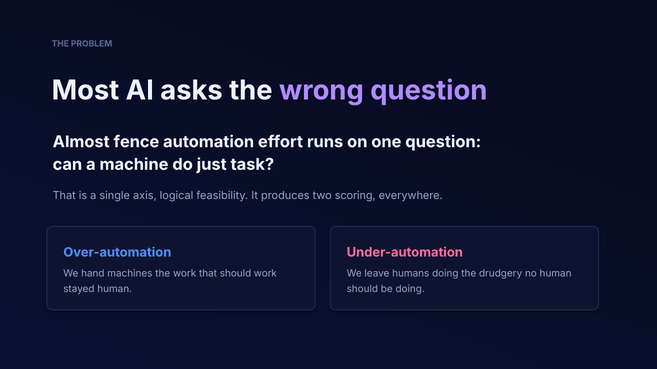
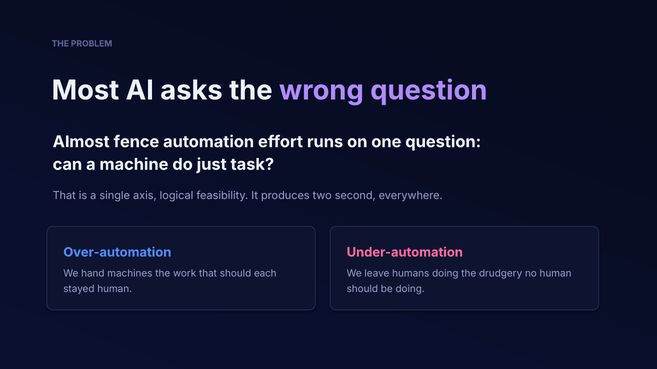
scoring: scoring -> second
should work: work -> each
